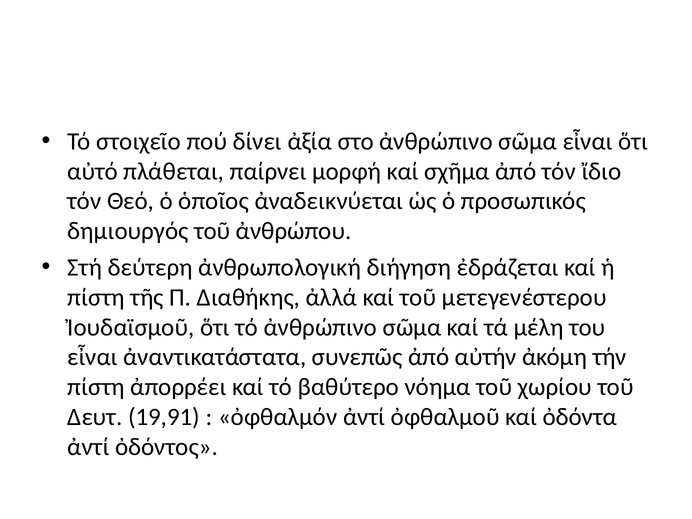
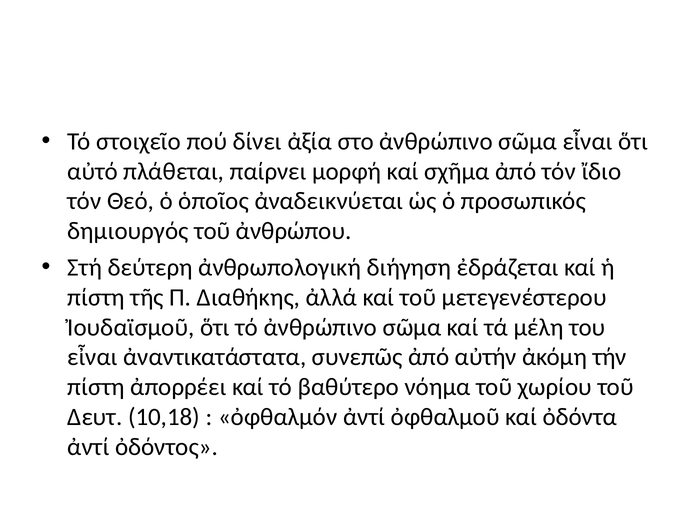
19,91: 19,91 -> 10,18
